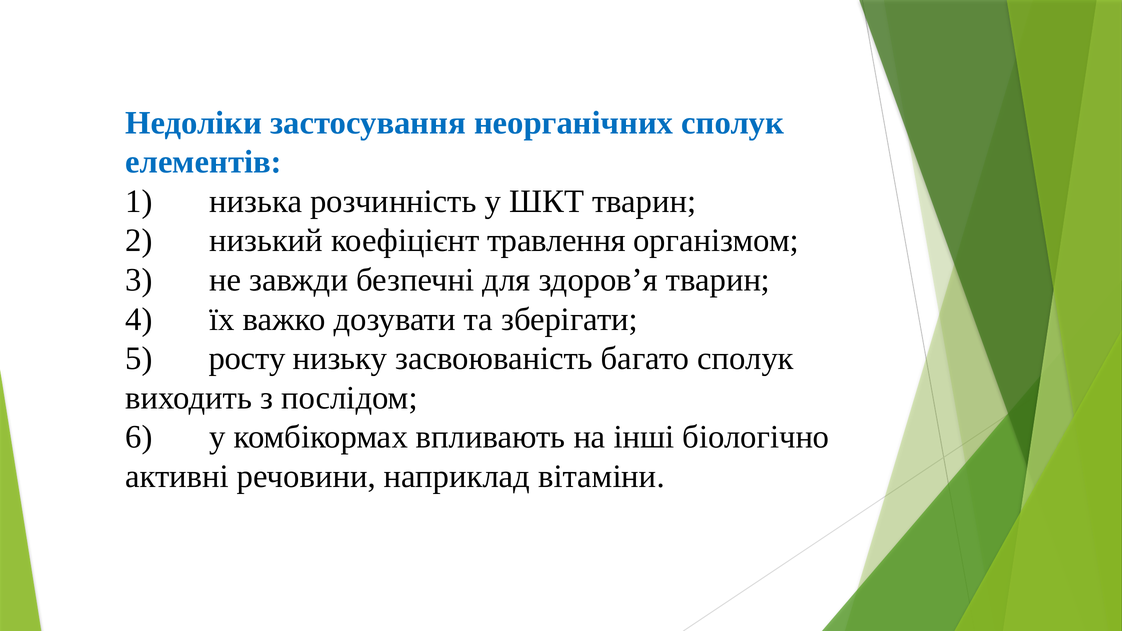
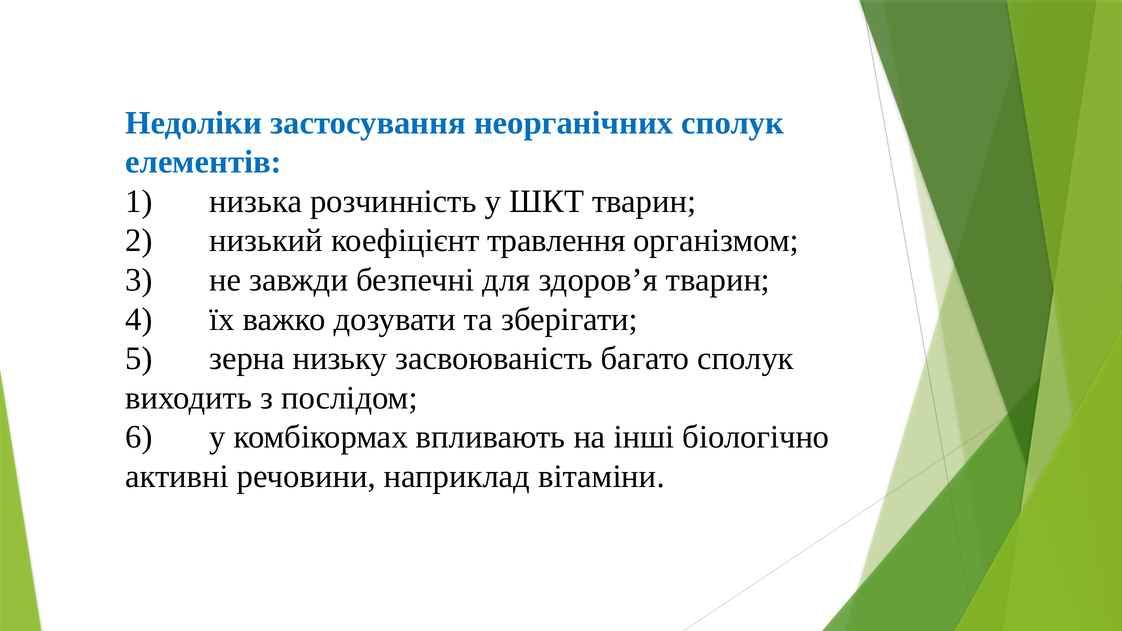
росту: росту -> зерна
